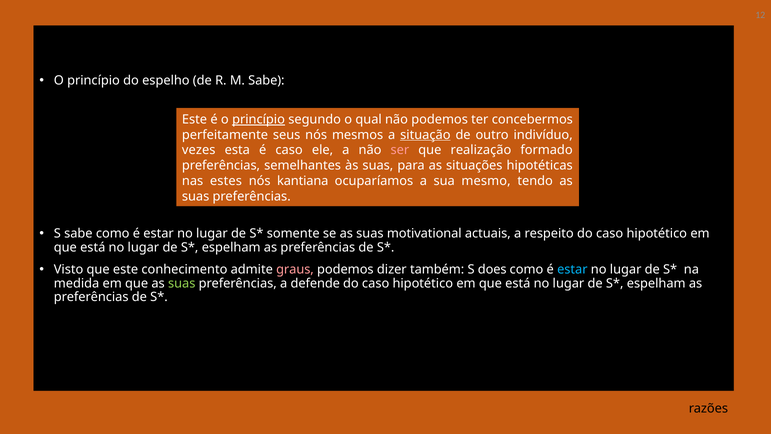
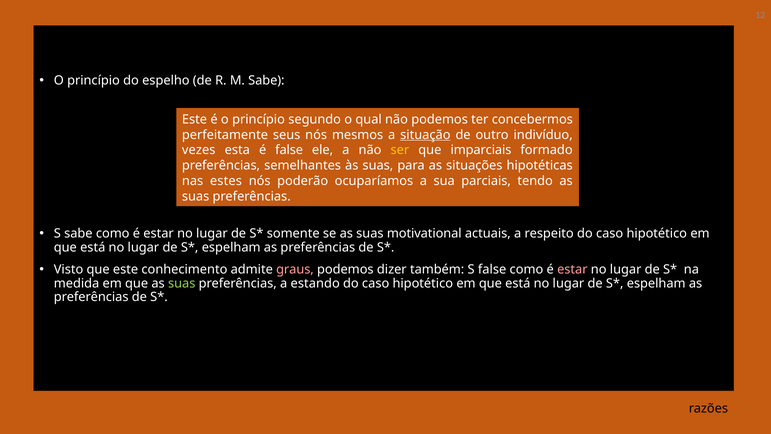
princípio at (259, 119) underline: present -> none
é caso: caso -> false
ser colour: pink -> yellow
realização: realização -> imparciais
kantiana: kantiana -> poderão
mesmo: mesmo -> parciais
S does: does -> false
estar at (572, 269) colour: light blue -> pink
defende: defende -> estando
